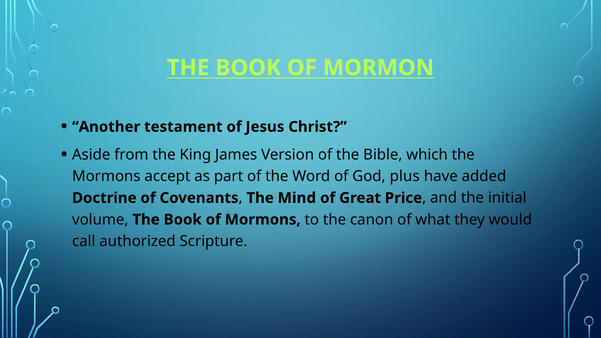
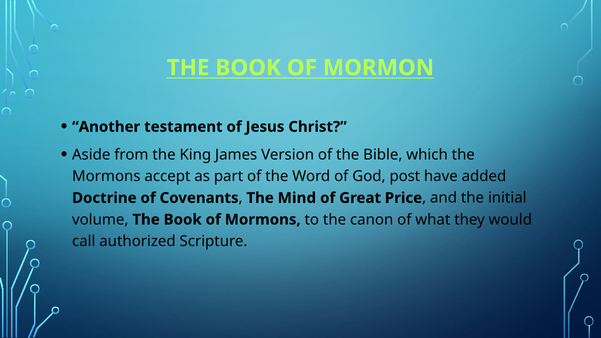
plus: plus -> post
